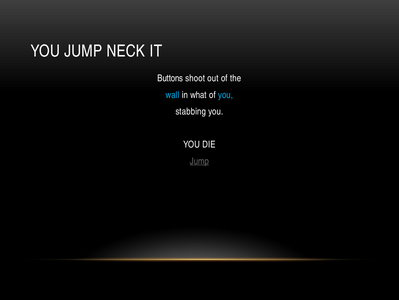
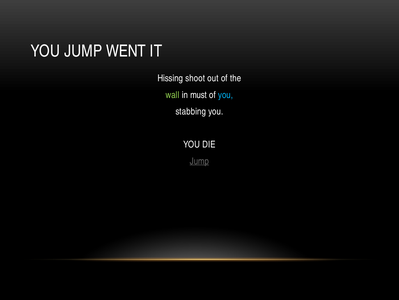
NECK: NECK -> WENT
Buttons: Buttons -> Hissing
wall colour: light blue -> light green
what: what -> must
